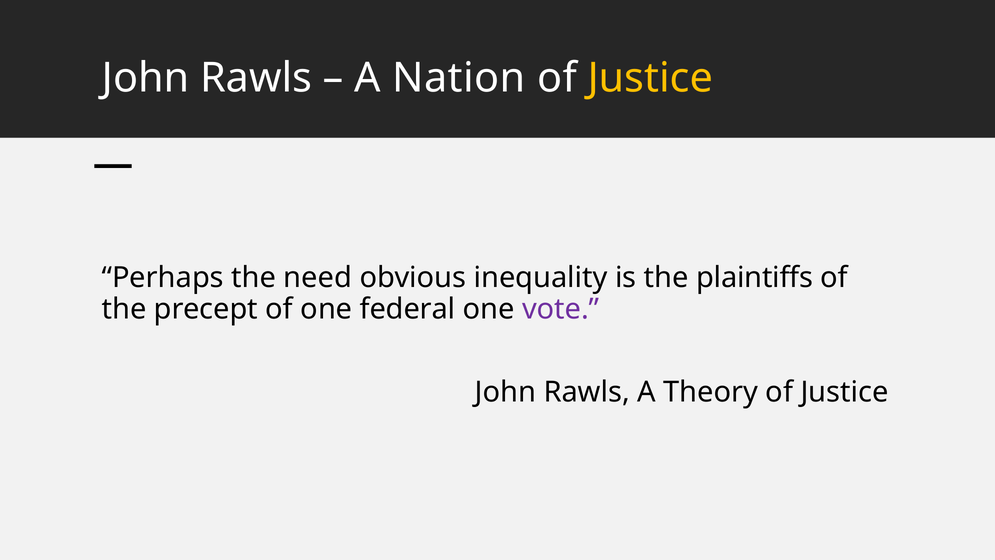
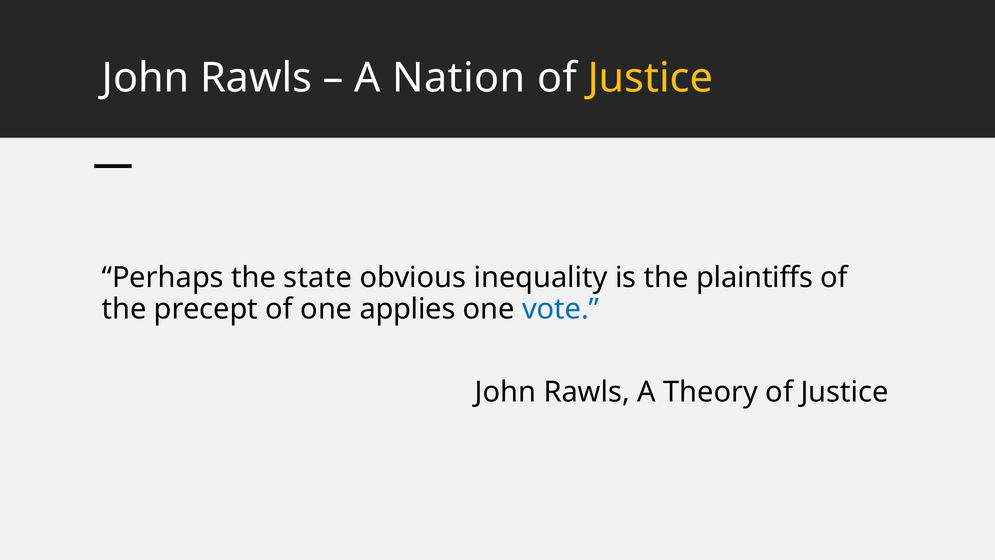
need: need -> state
federal: federal -> applies
vote colour: purple -> blue
